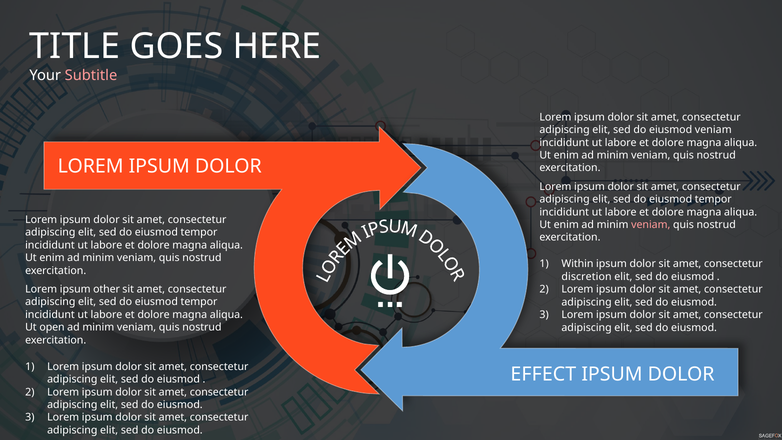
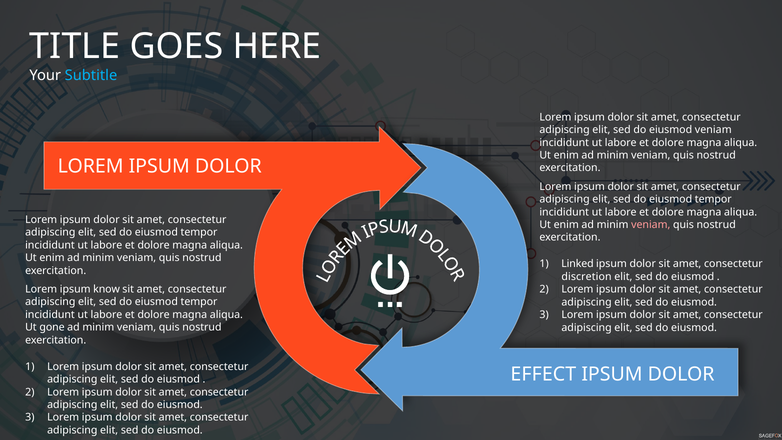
Subtitle colour: pink -> light blue
Within: Within -> Linked
other: other -> know
open: open -> gone
